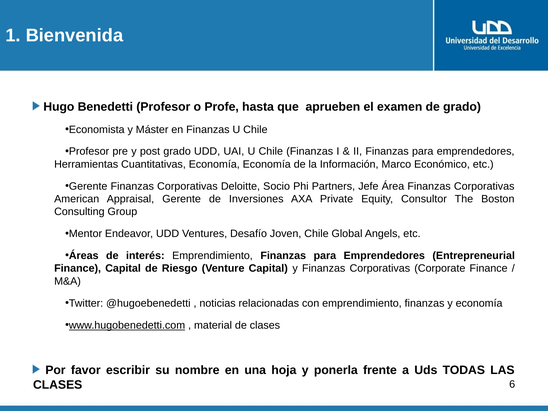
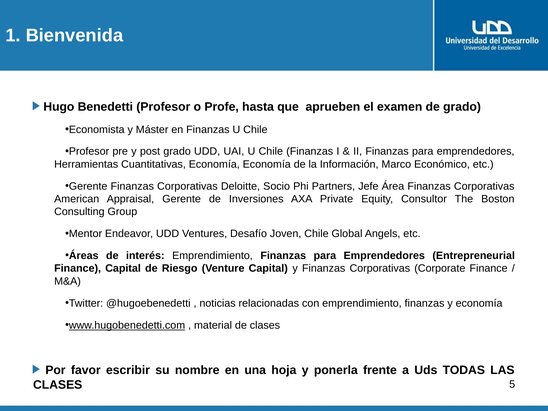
6: 6 -> 5
